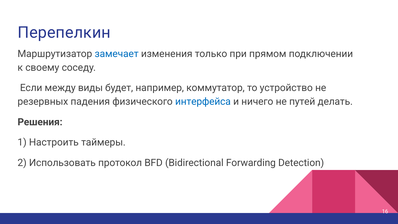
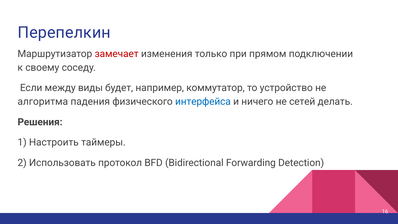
замечает colour: blue -> red
резервных: резервных -> алгоритма
путей: путей -> сетей
